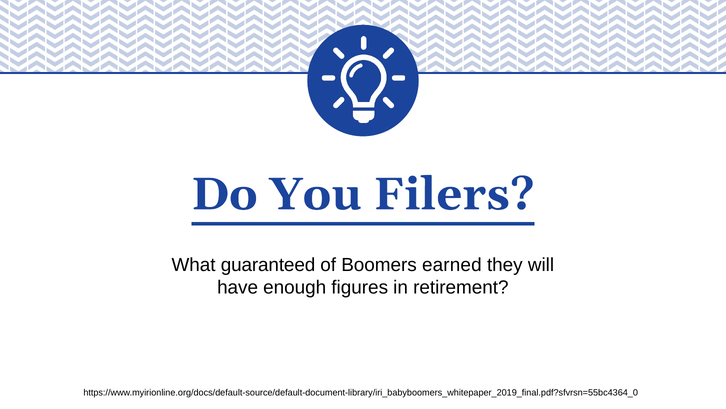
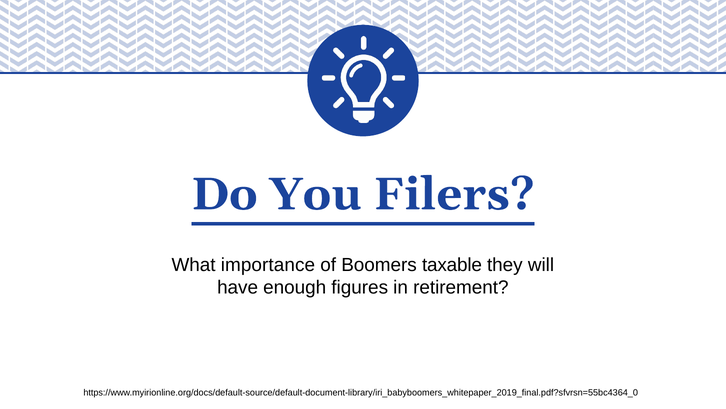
guaranteed: guaranteed -> importance
earned: earned -> taxable
